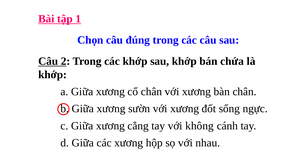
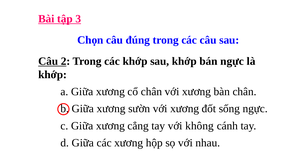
1: 1 -> 3
bán chứa: chứa -> ngực
